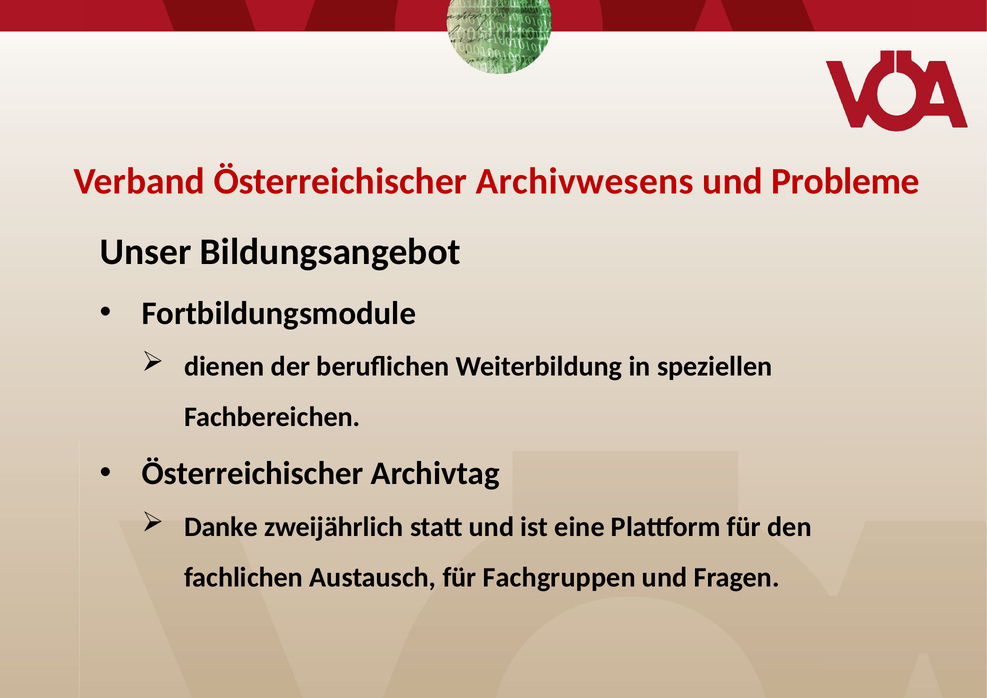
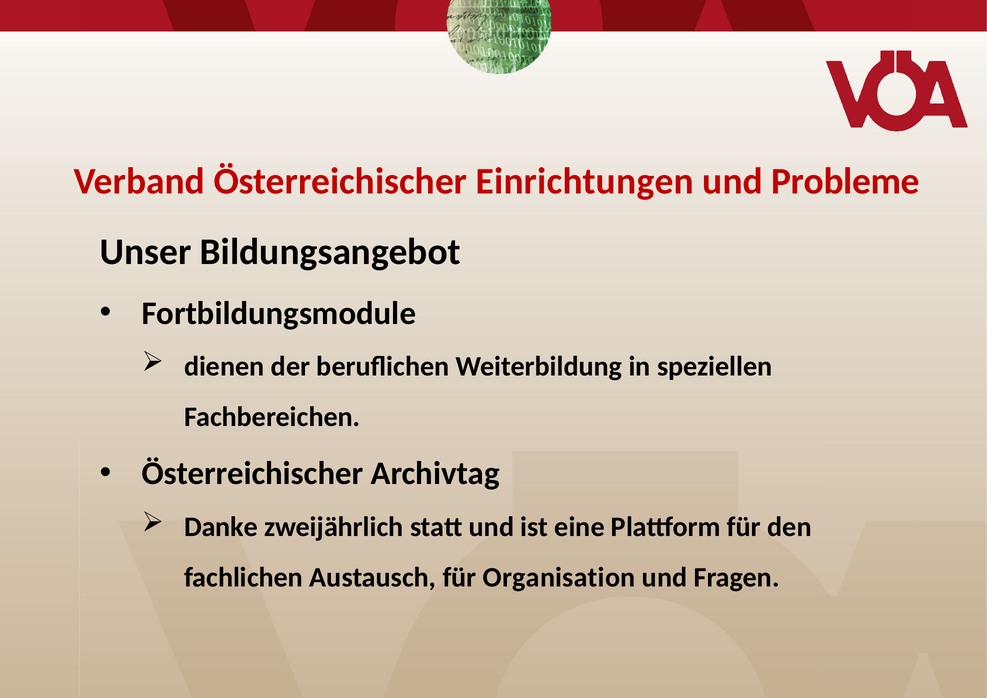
Archivwesens: Archivwesens -> Einrichtungen
Fachgruppen: Fachgruppen -> Organisation
